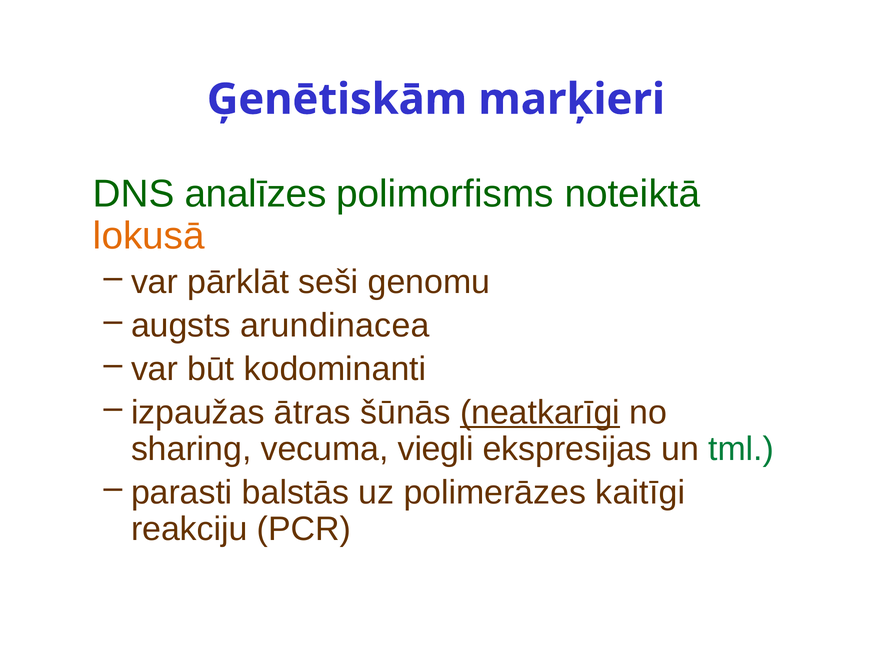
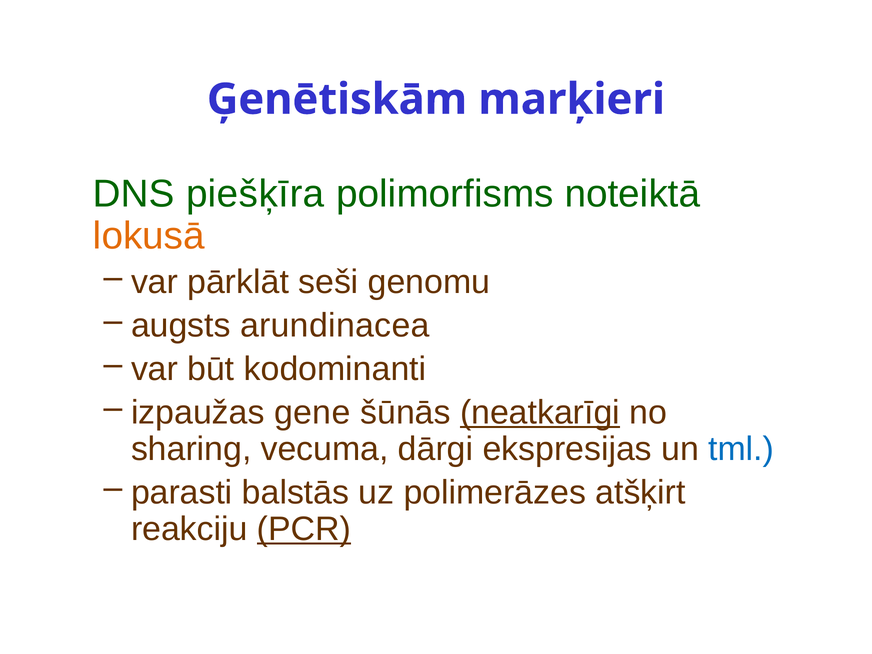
analīzes: analīzes -> piešķīra
ātras: ātras -> gene
viegli: viegli -> dārgi
tml colour: green -> blue
kaitīgi: kaitīgi -> atšķirt
PCR underline: none -> present
